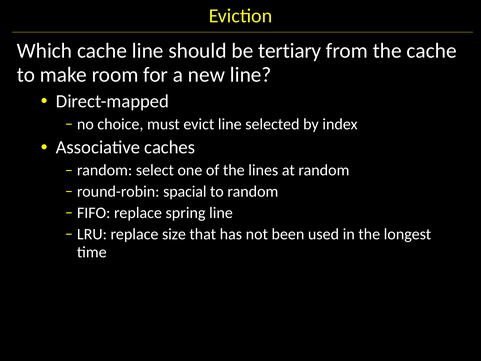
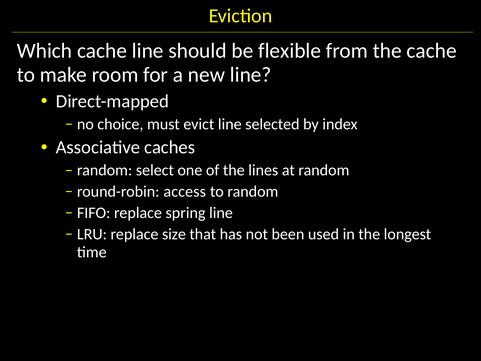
tertiary: tertiary -> flexible
spacial: spacial -> access
